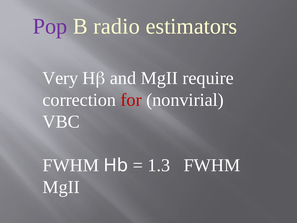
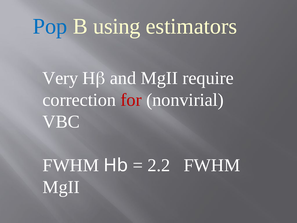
Pop colour: purple -> blue
radio: radio -> using
1.3: 1.3 -> 2.2
